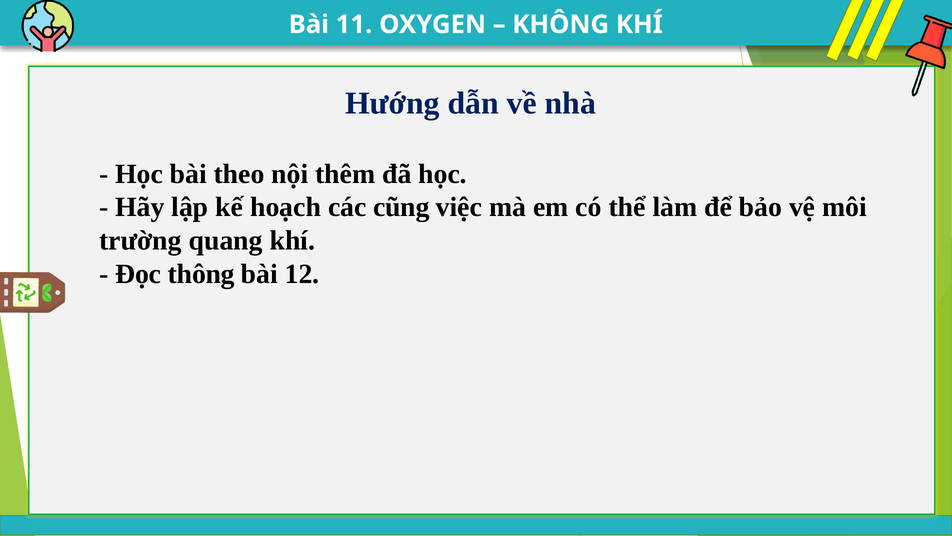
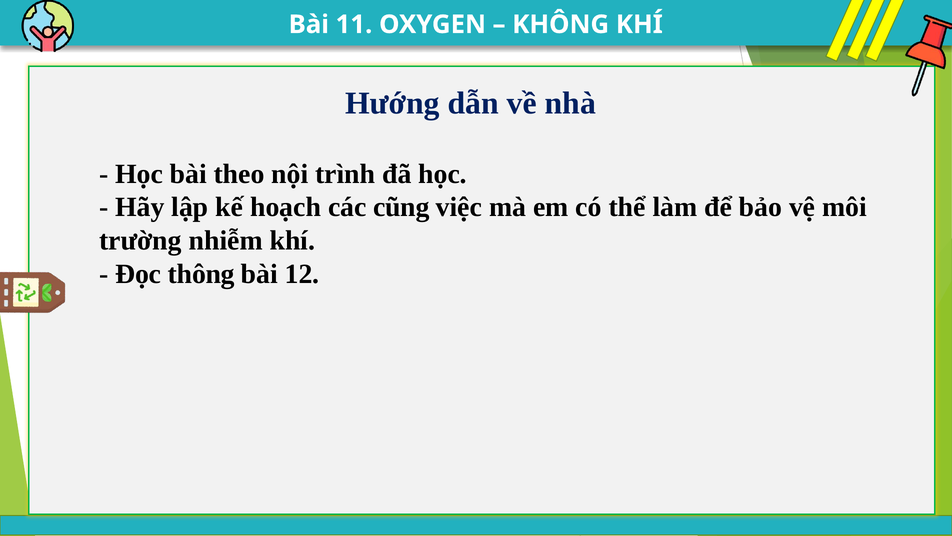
thêm: thêm -> trình
quang: quang -> nhiễm
